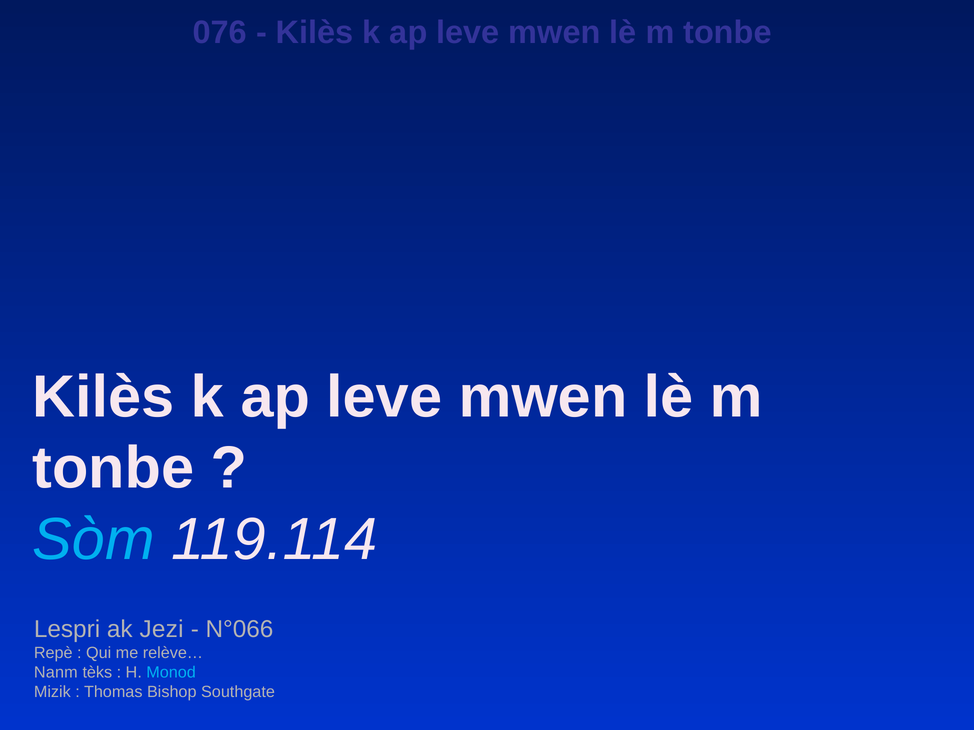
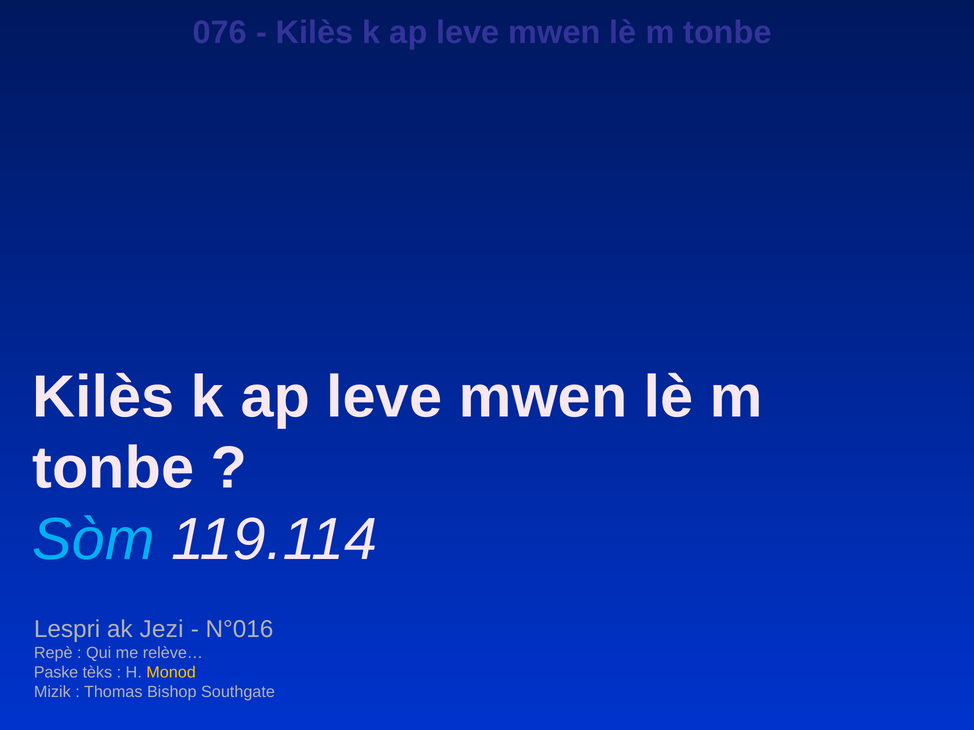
N°066: N°066 -> N°016
Nanm: Nanm -> Paske
Monod colour: light blue -> yellow
